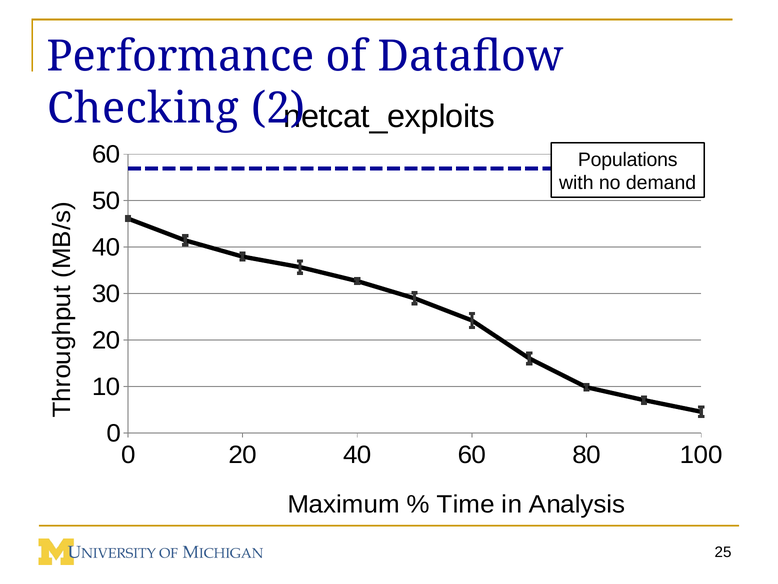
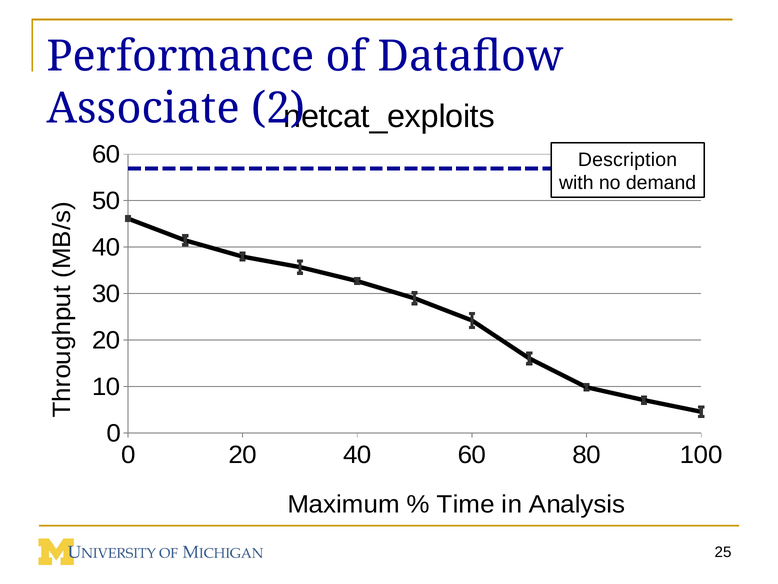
Checking: Checking -> Associate
Populations: Populations -> Description
